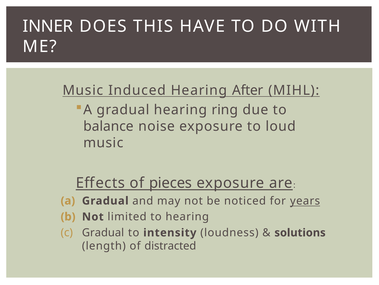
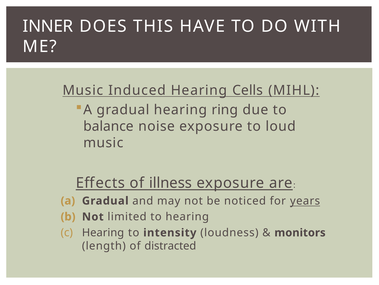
After: After -> Cells
pieces: pieces -> illness
Gradual at (103, 232): Gradual -> Hearing
solutions: solutions -> monitors
